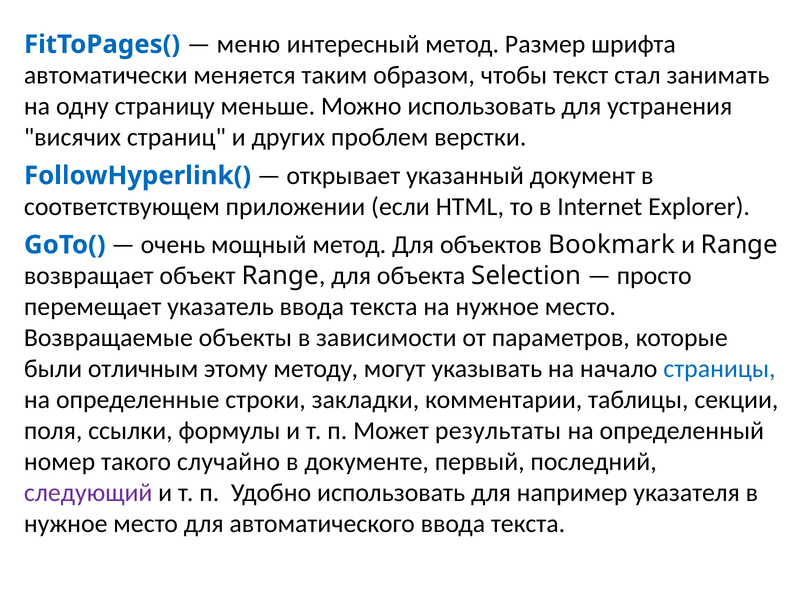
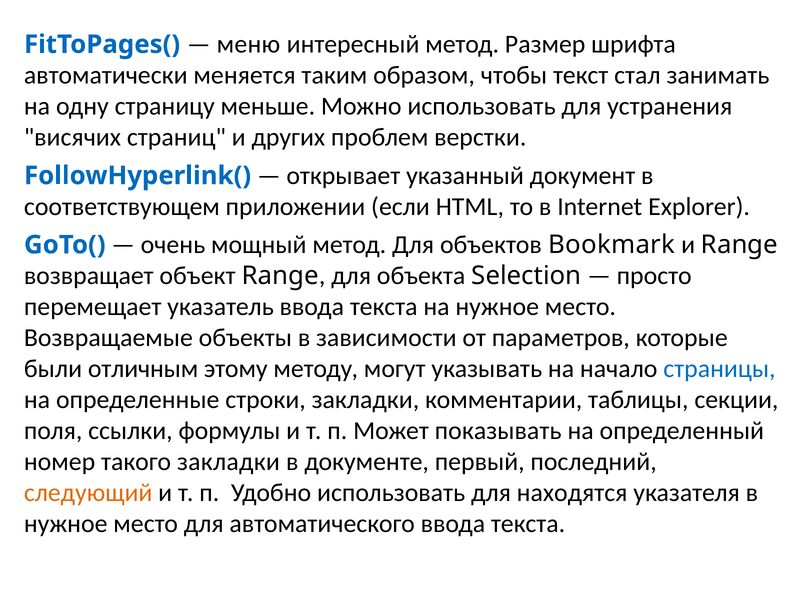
результаты: результаты -> показывать
такого случайно: случайно -> закладки
следующий colour: purple -> orange
например: например -> находятся
